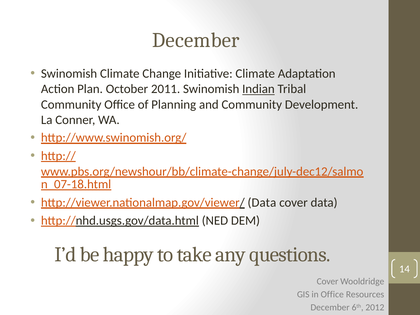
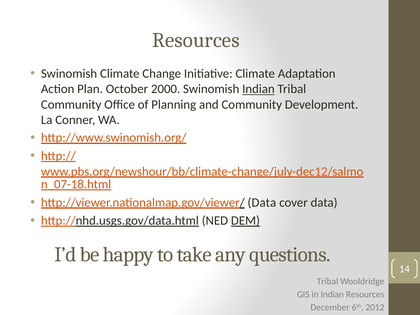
December at (196, 40): December -> Resources
2011: 2011 -> 2000
DEM underline: none -> present
Cover at (328, 281): Cover -> Tribal
in Office: Office -> Indian
